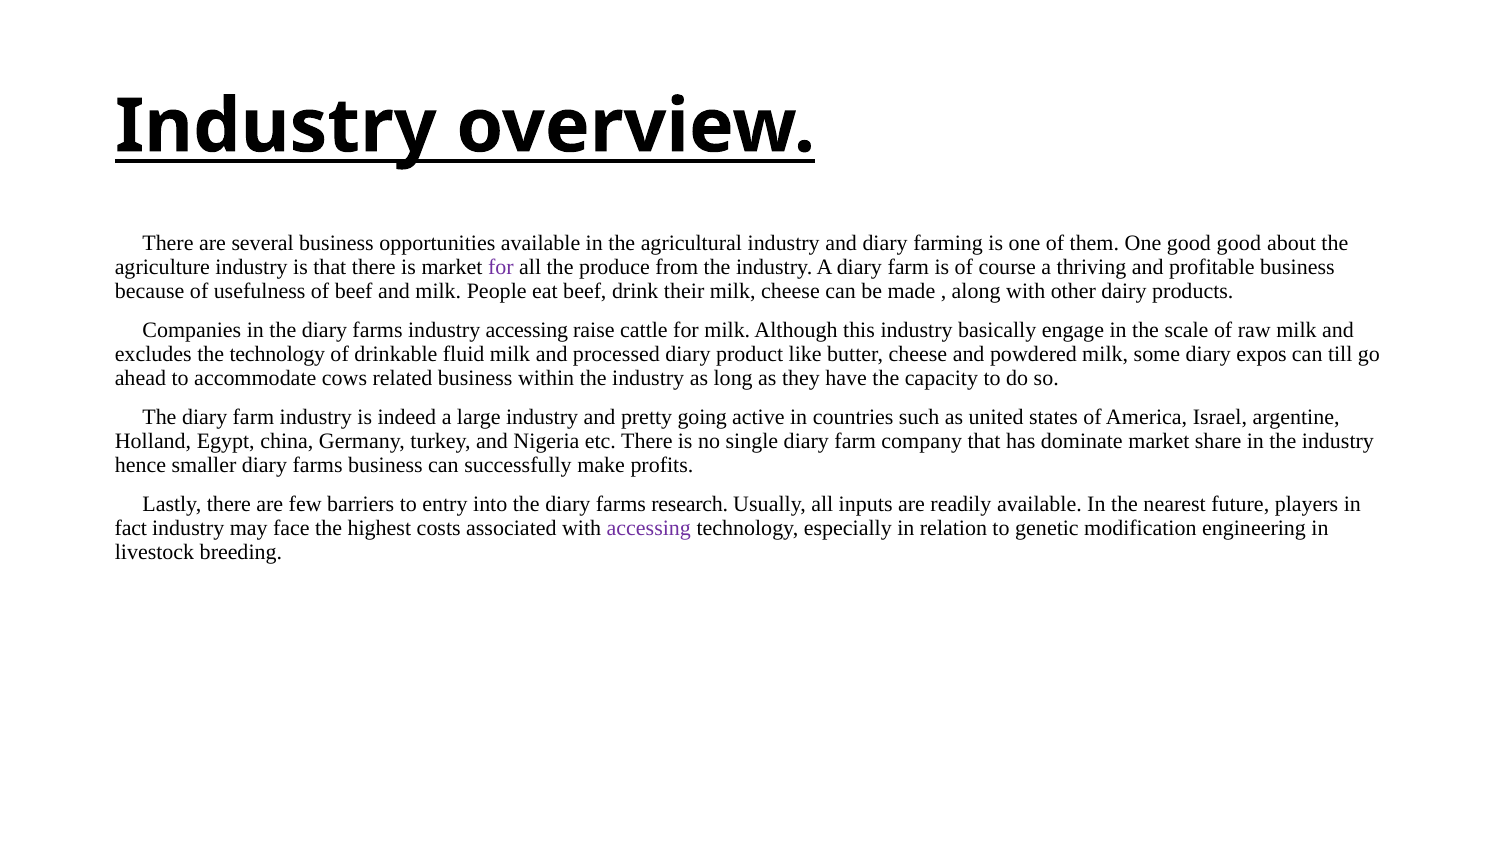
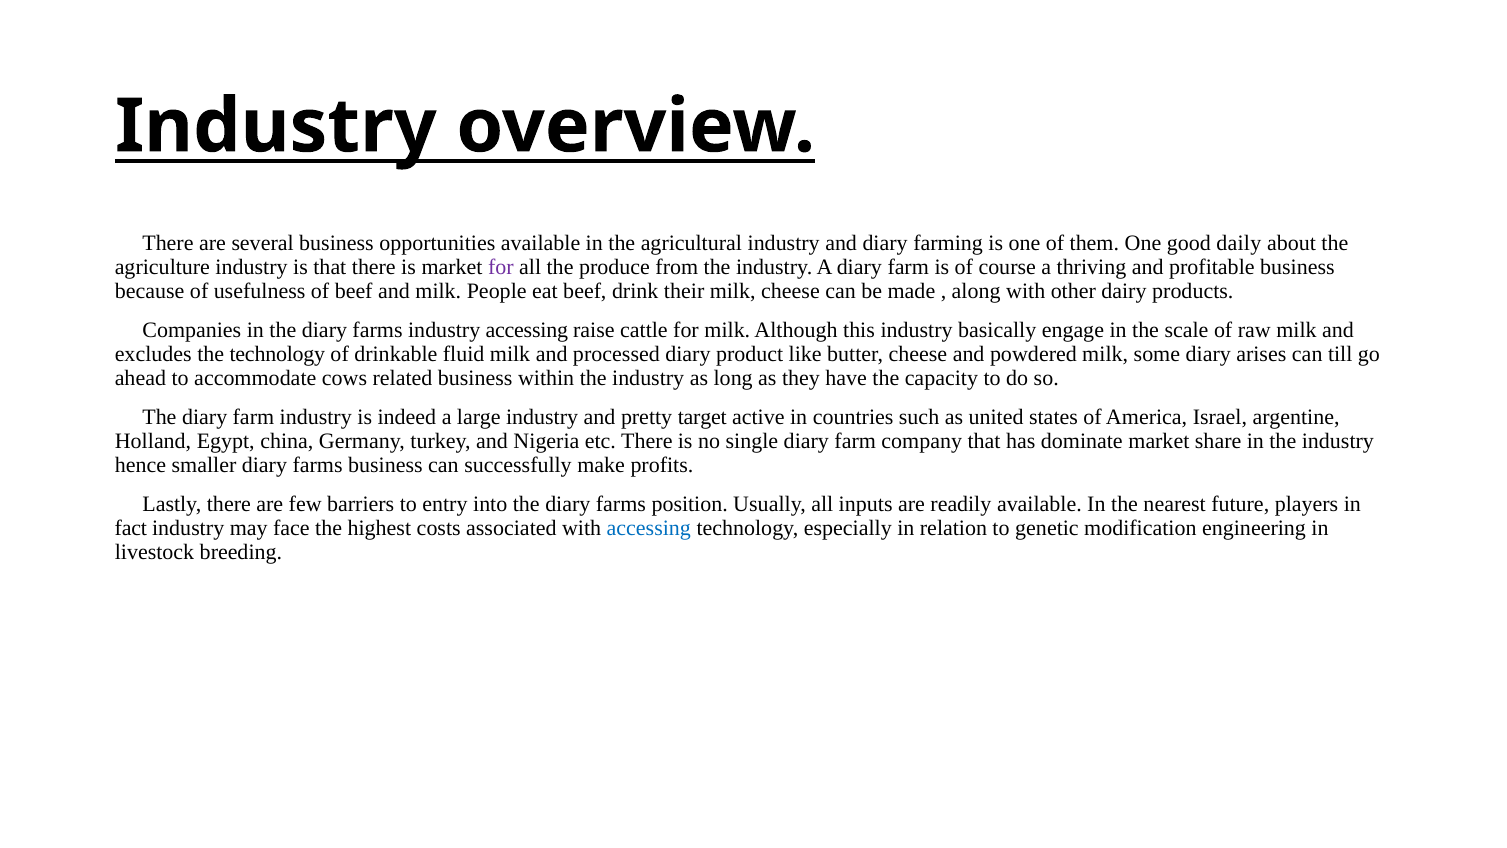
good good: good -> daily
expos: expos -> arises
going: going -> target
research: research -> position
accessing at (649, 528) colour: purple -> blue
